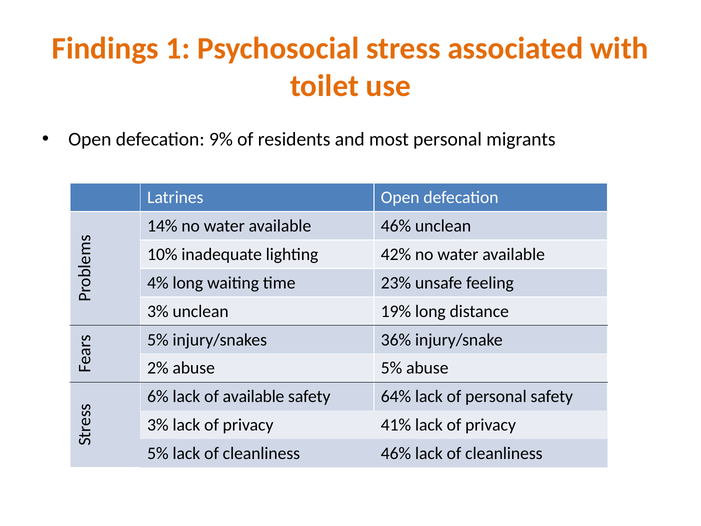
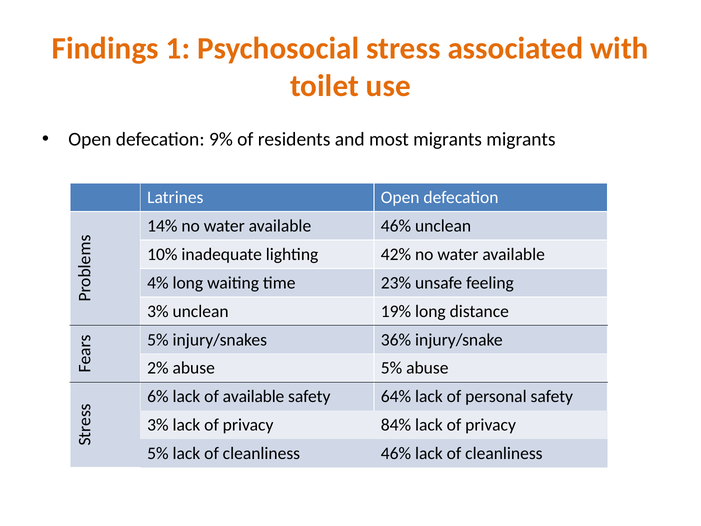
most personal: personal -> migrants
41%: 41% -> 84%
